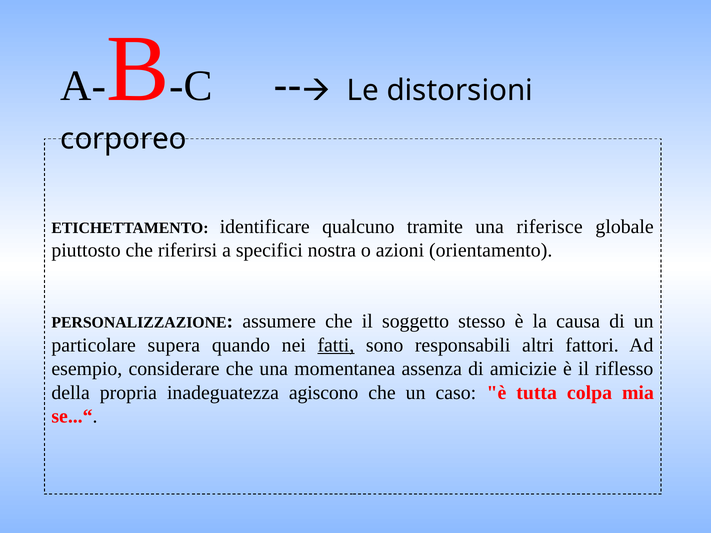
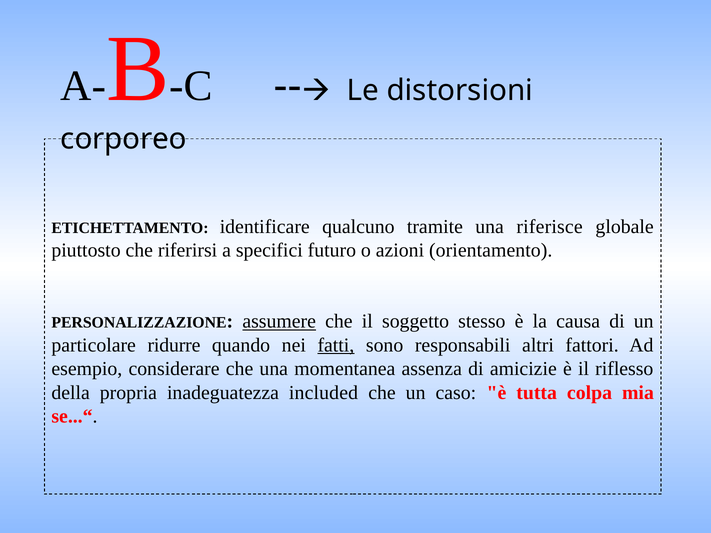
nostra: nostra -> futuro
assumere underline: none -> present
supera: supera -> ridurre
agiscono: agiscono -> included
